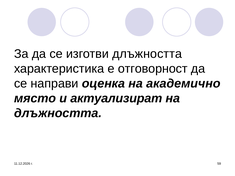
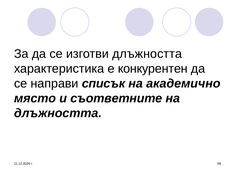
отговорност: отговорност -> конкурентен
оценка: оценка -> списък
актуализират: актуализират -> съответните
